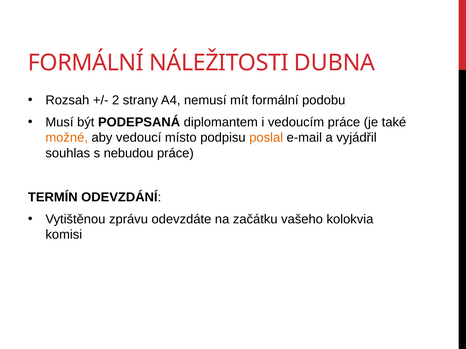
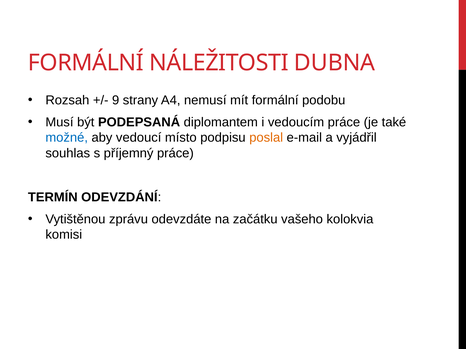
2: 2 -> 9
možné colour: orange -> blue
nebudou: nebudou -> příjemný
